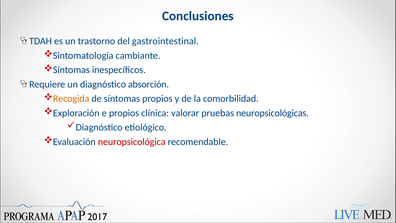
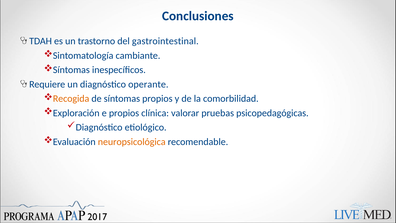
absorción: absorción -> operante
neuropsicológicas: neuropsicológicas -> psicopedagógicas
neuropsicológica colour: red -> orange
